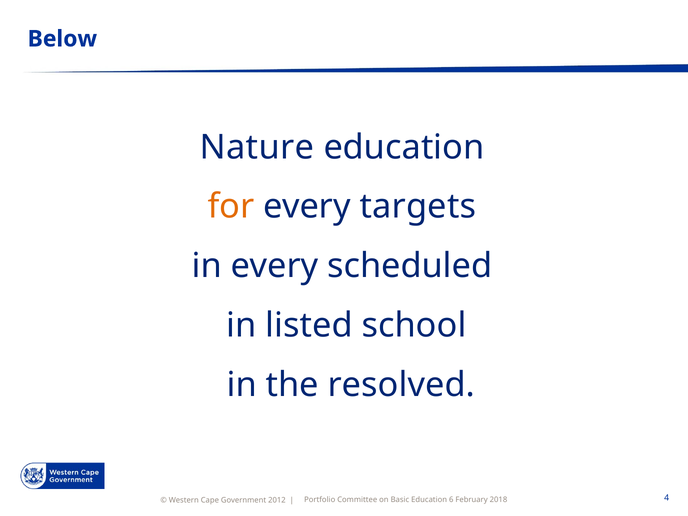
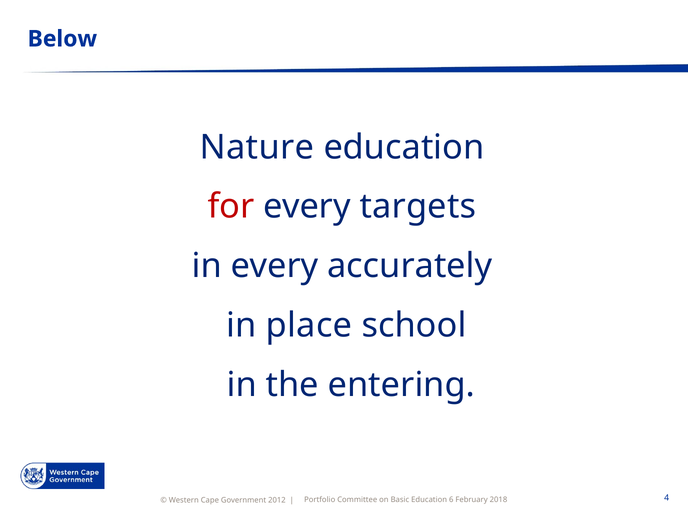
for colour: orange -> red
scheduled: scheduled -> accurately
listed: listed -> place
resolved: resolved -> entering
